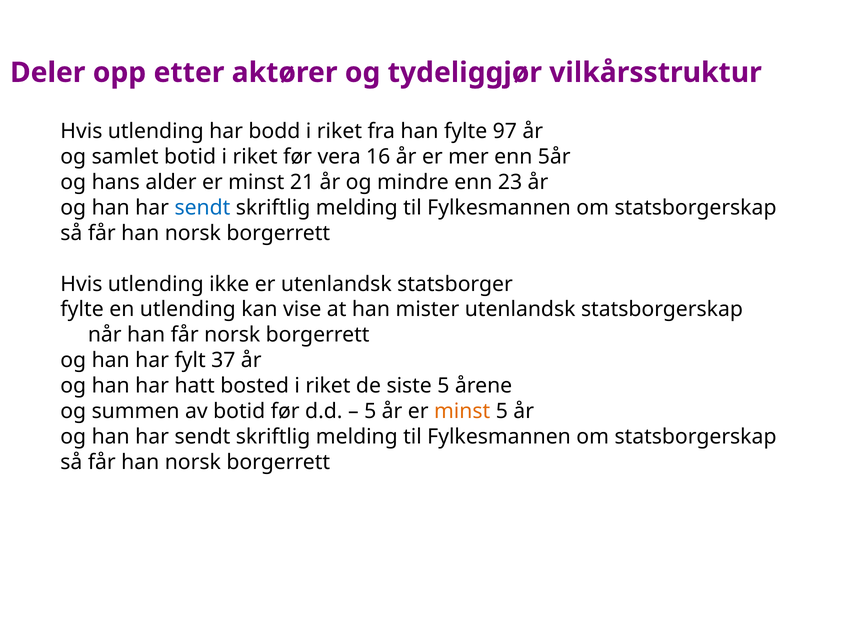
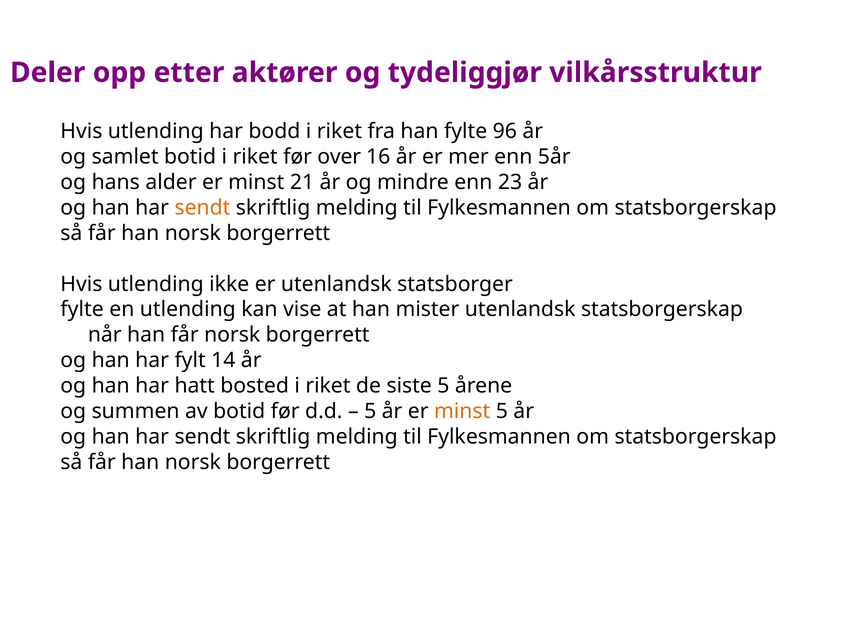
97: 97 -> 96
vera: vera -> over
sendt at (202, 208) colour: blue -> orange
37: 37 -> 14
